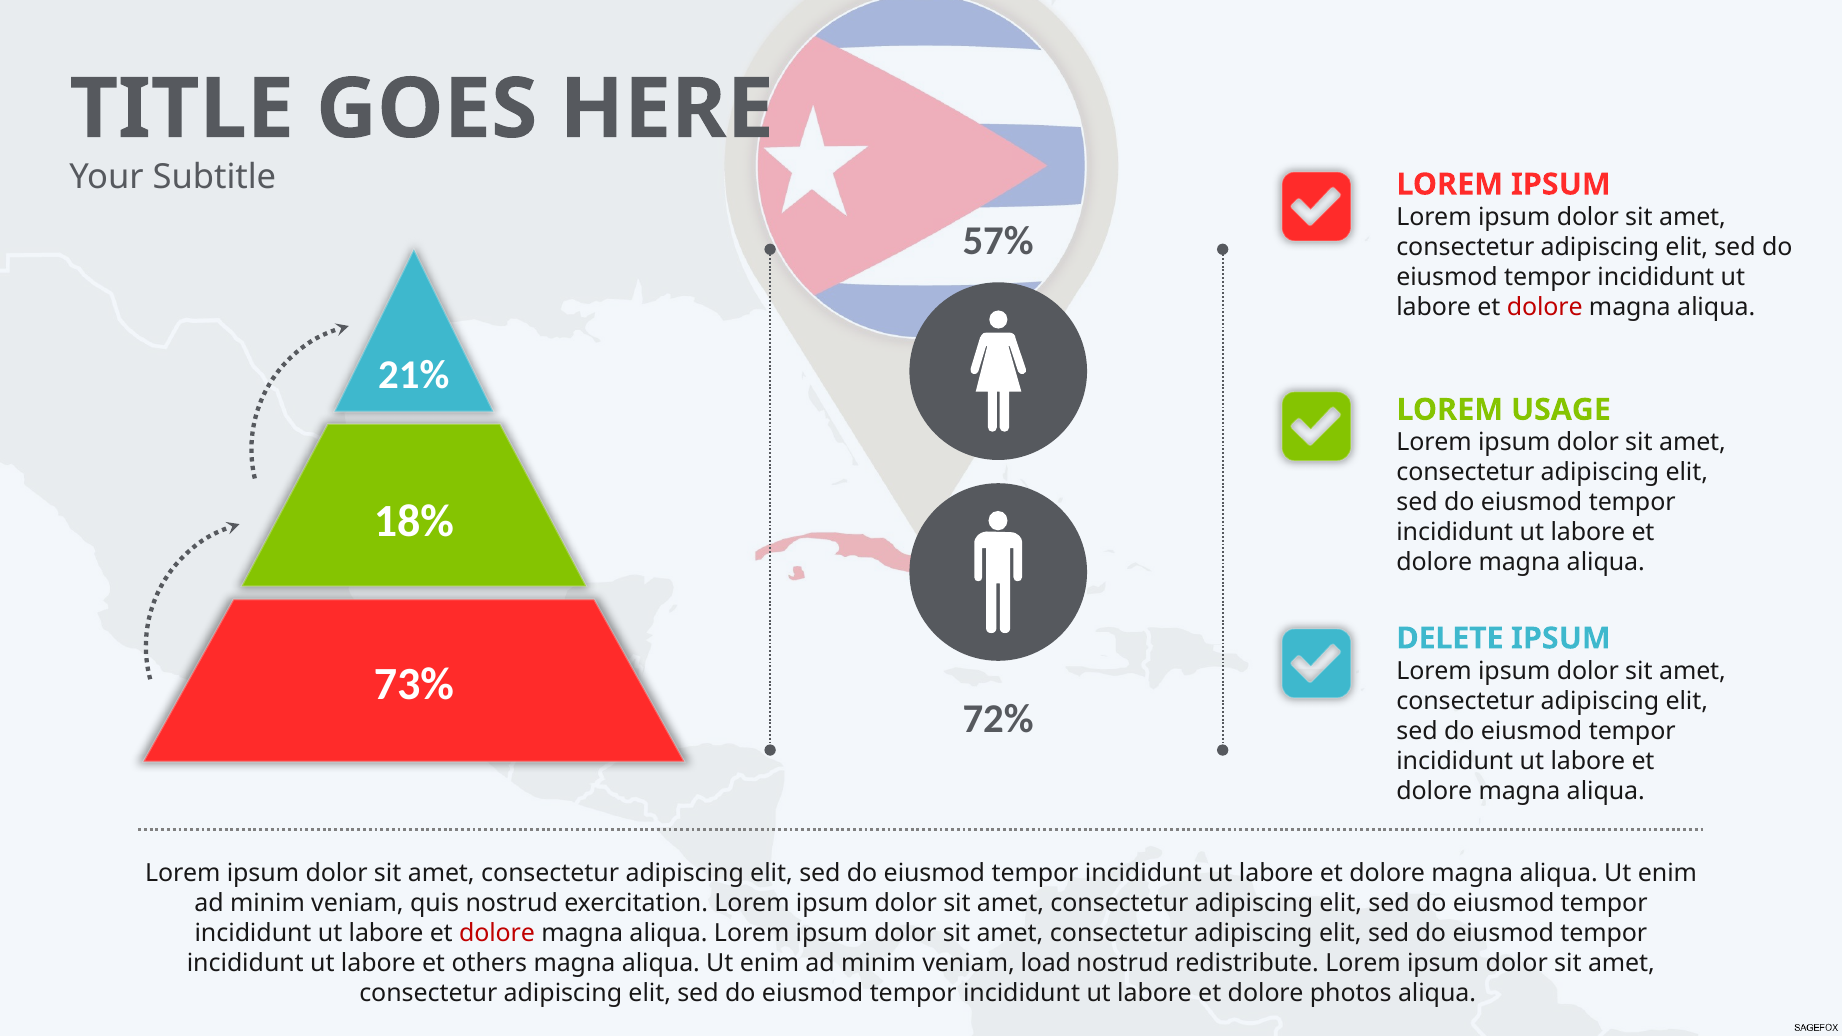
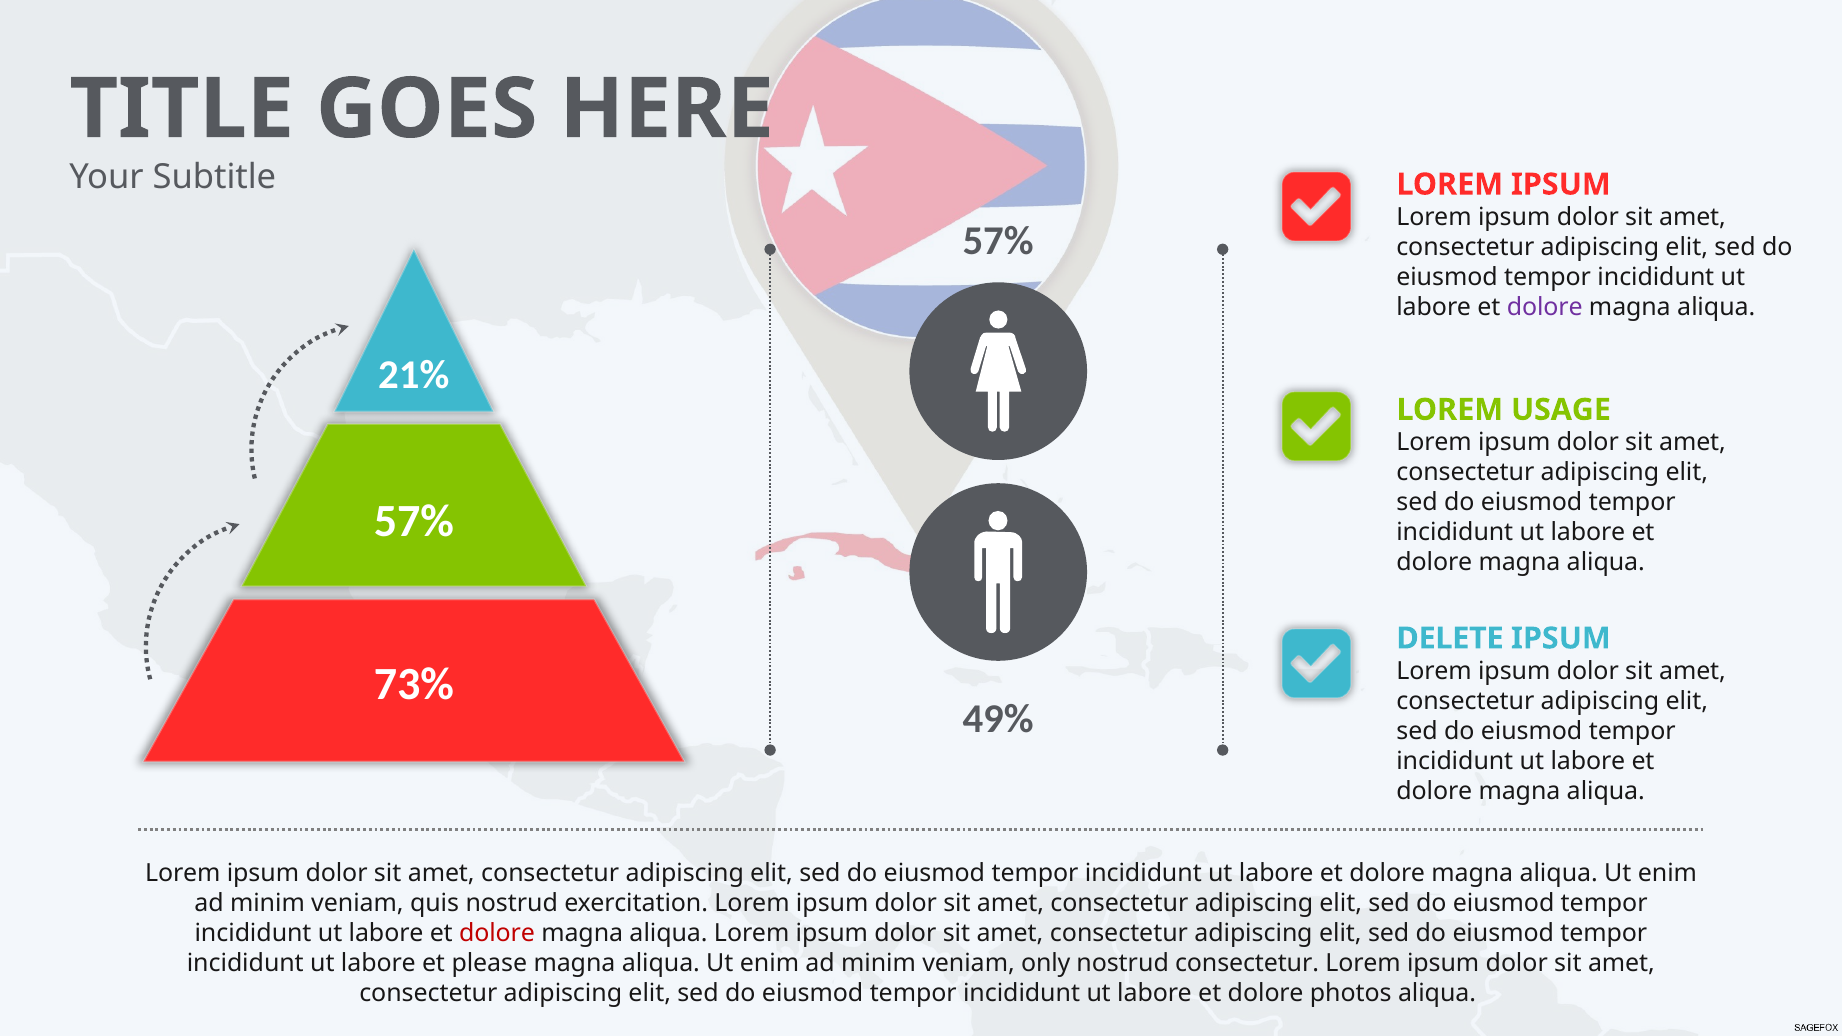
dolore at (1545, 307) colour: red -> purple
18% at (414, 521): 18% -> 57%
72%: 72% -> 49%
others: others -> please
load: load -> only
nostrud redistribute: redistribute -> consectetur
